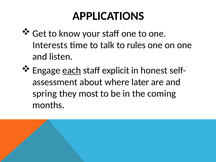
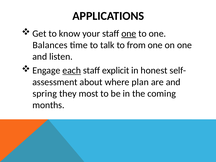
one at (129, 34) underline: none -> present
Interests: Interests -> Balances
rules: rules -> from
later: later -> plan
